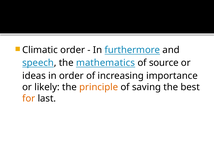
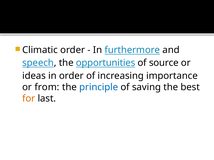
mathematics: mathematics -> opportunities
likely: likely -> from
principle colour: orange -> blue
